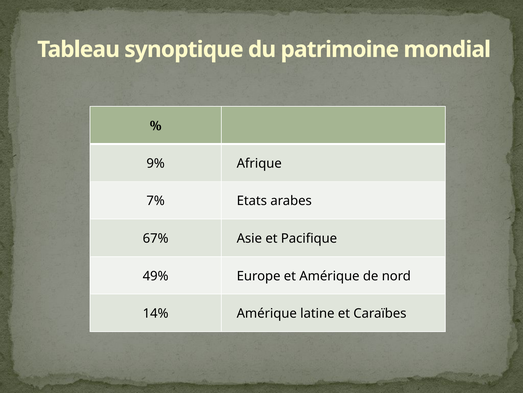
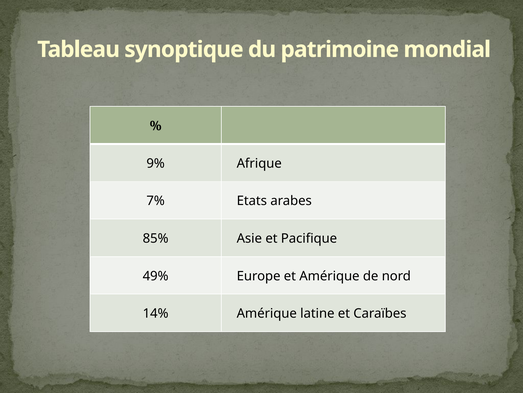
67%: 67% -> 85%
